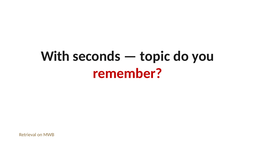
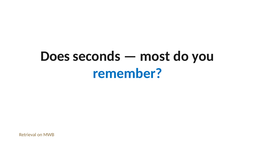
With: With -> Does
topic: topic -> most
remember colour: red -> blue
